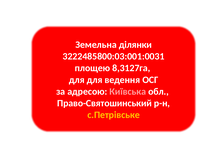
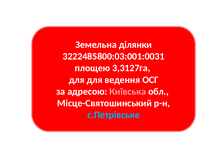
8,3127га: 8,3127га -> 3,3127га
Право-Святошинський: Право-Святошинський -> Місце-Святошинський
с.Петрівське colour: yellow -> light blue
